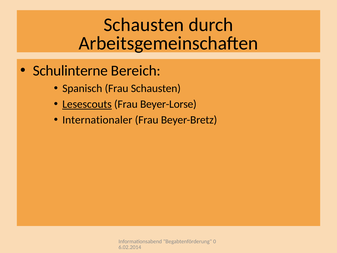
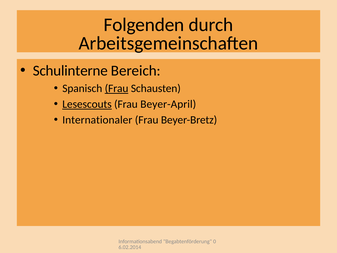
Schausten at (144, 25): Schausten -> Folgenden
Frau at (117, 88) underline: none -> present
Beyer-Lorse: Beyer-Lorse -> Beyer-April
